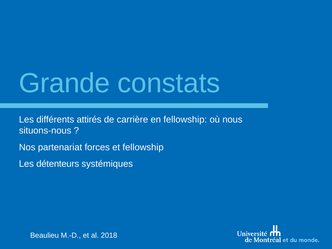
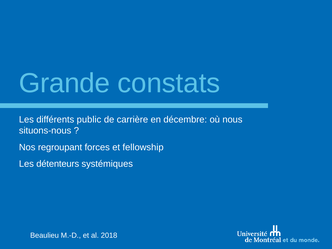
attirés: attirés -> public
en fellowship: fellowship -> décembre
partenariat: partenariat -> regroupant
